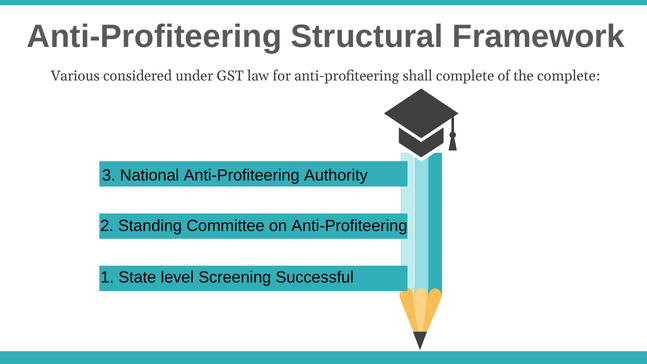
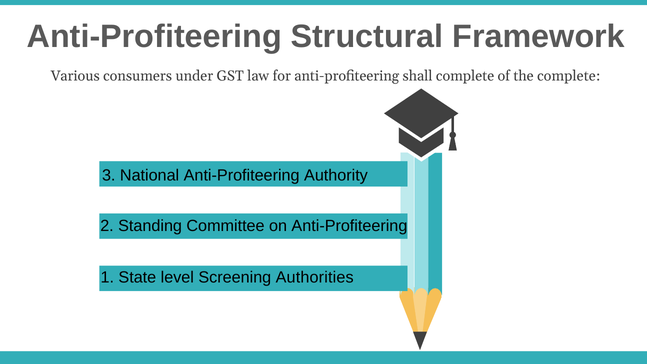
considered: considered -> consumers
Successful: Successful -> Authorities
